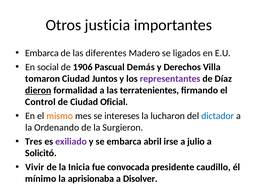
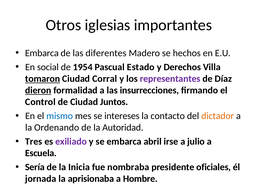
justicia: justicia -> iglesias
ligados: ligados -> hechos
1906: 1906 -> 1954
Demás: Demás -> Estado
tomaron underline: none -> present
Juntos: Juntos -> Corral
terratenientes: terratenientes -> insurrecciones
Oficial: Oficial -> Juntos
mismo colour: orange -> blue
lucharon: lucharon -> contacto
dictador colour: blue -> orange
Surgieron: Surgieron -> Autoridad
Solicitó: Solicitó -> Escuela
Vivir: Vivir -> Sería
convocada: convocada -> nombraba
caudillo: caudillo -> oficiales
mínimo: mínimo -> jornada
Disolver: Disolver -> Hombre
